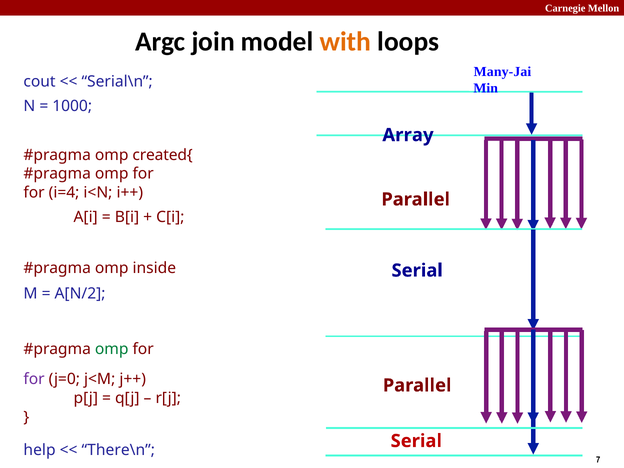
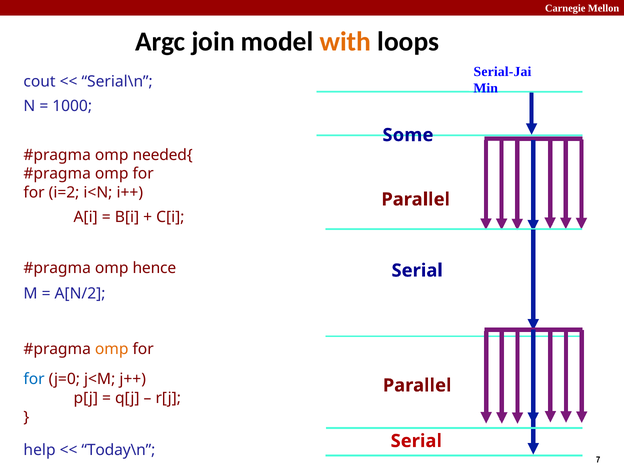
Many-Jai: Many-Jai -> Serial-Jai
Array: Array -> Some
created{: created{ -> needed{
i=4: i=4 -> i=2
inside: inside -> hence
omp at (112, 349) colour: green -> orange
for at (34, 379) colour: purple -> blue
There\n: There\n -> Today\n
